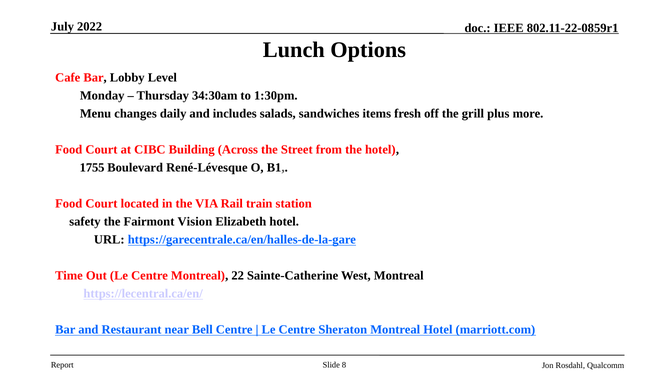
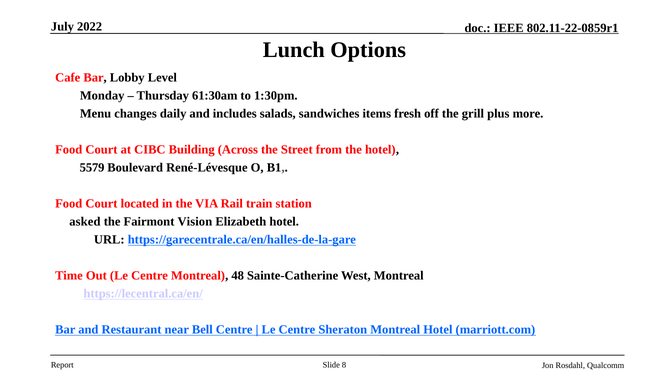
34:30am: 34:30am -> 61:30am
1755: 1755 -> 5579
safety: safety -> asked
22: 22 -> 48
